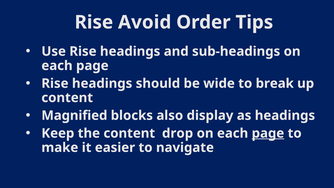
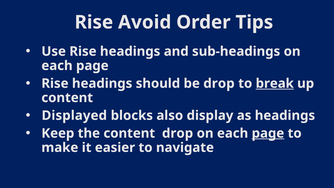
be wide: wide -> drop
break underline: none -> present
Magnified: Magnified -> Displayed
